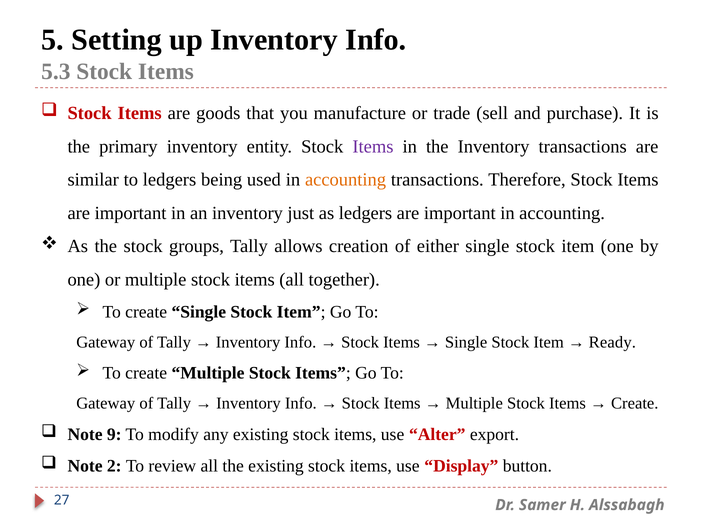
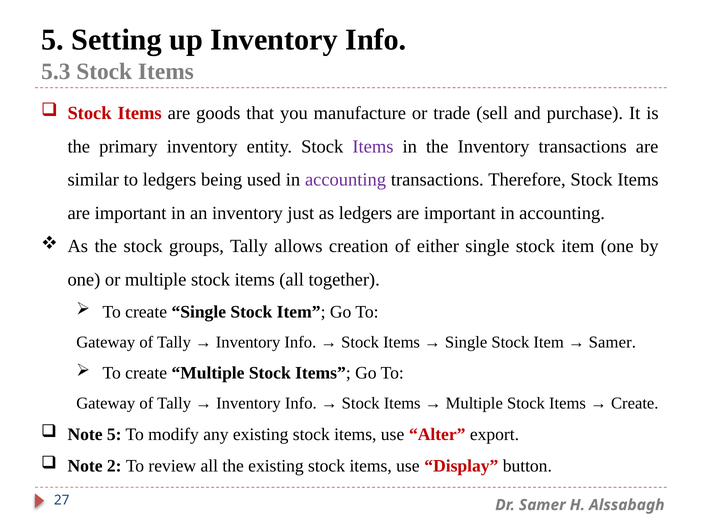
accounting at (346, 180) colour: orange -> purple
Ready at (612, 342): Ready -> Samer
Note 9: 9 -> 5
